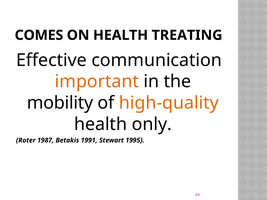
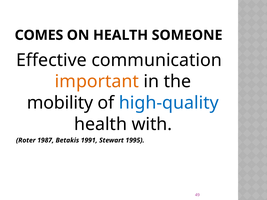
TREATING: TREATING -> SOMEONE
high-quality colour: orange -> blue
only: only -> with
